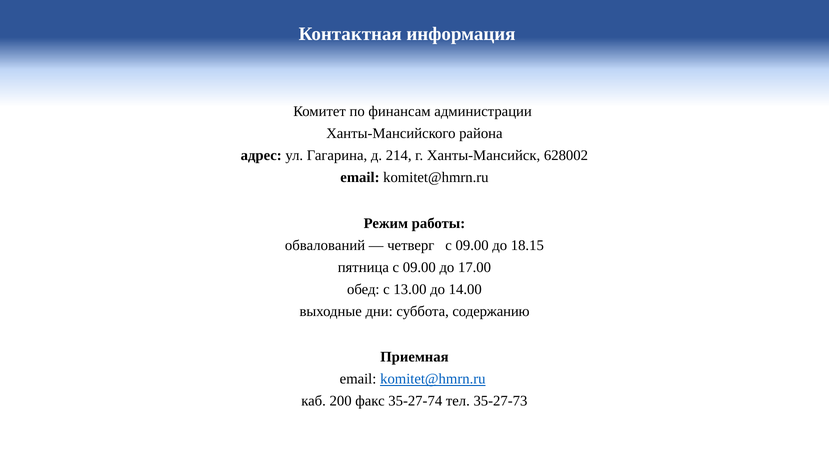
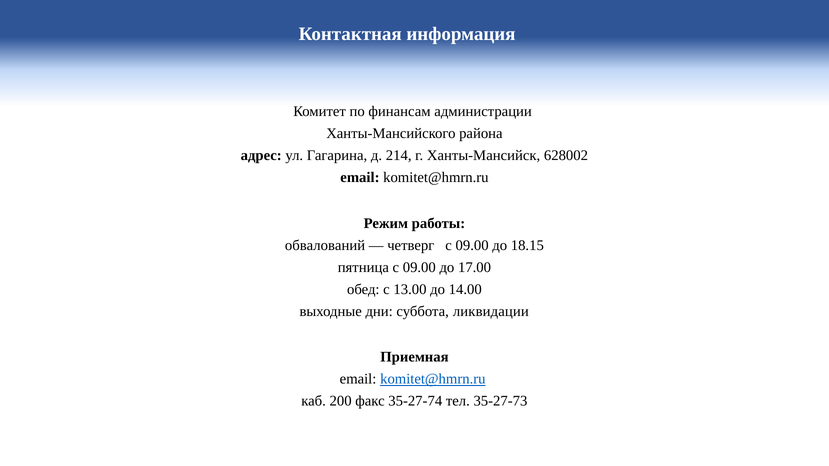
содержанию: содержанию -> ликвидации
